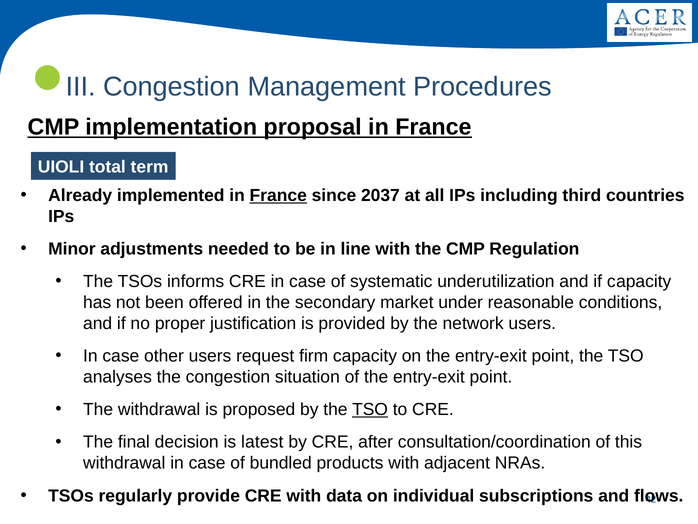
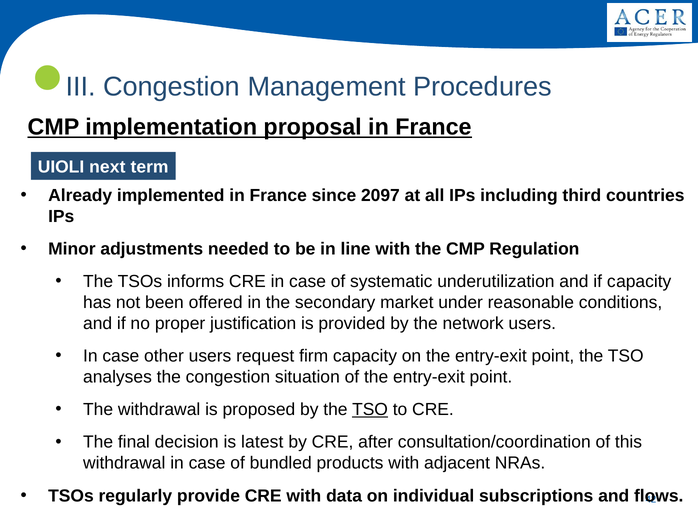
total: total -> next
France at (278, 195) underline: present -> none
2037: 2037 -> 2097
